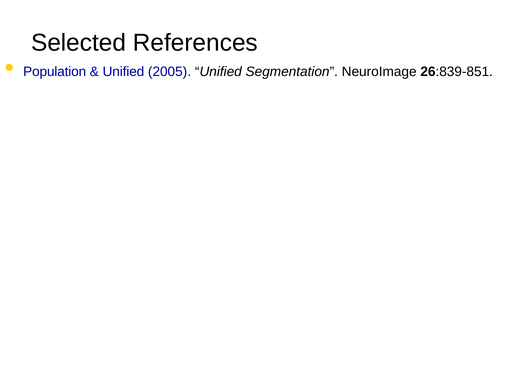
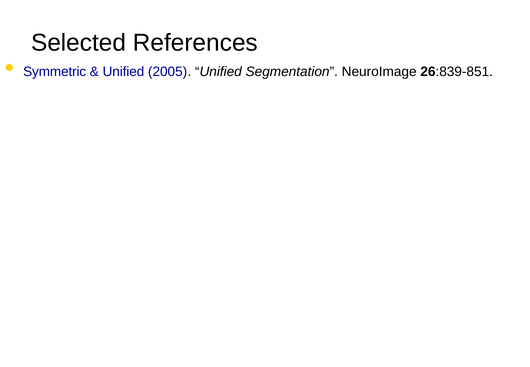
Population: Population -> Symmetric
